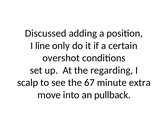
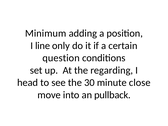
Discussed: Discussed -> Minimum
overshot: overshot -> question
scalp: scalp -> head
67: 67 -> 30
extra: extra -> close
